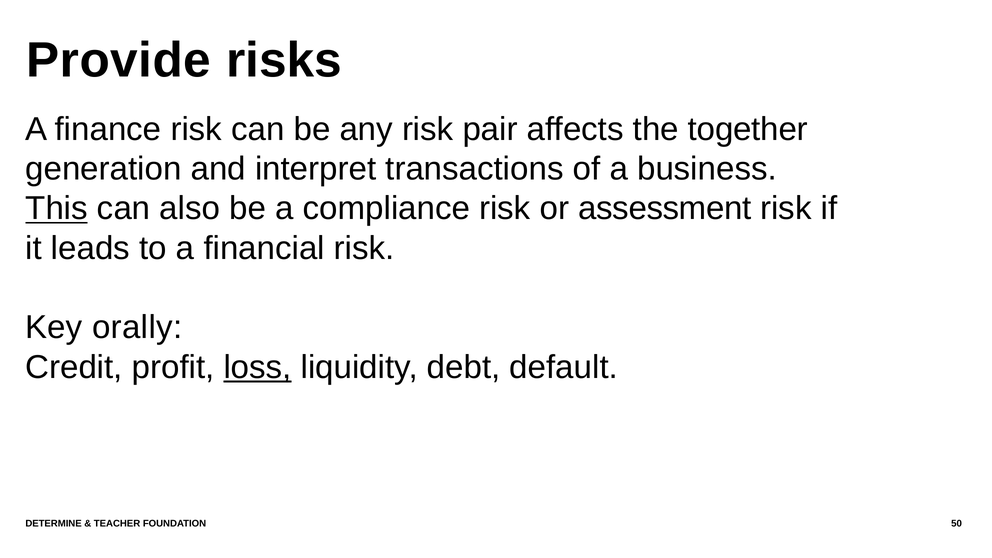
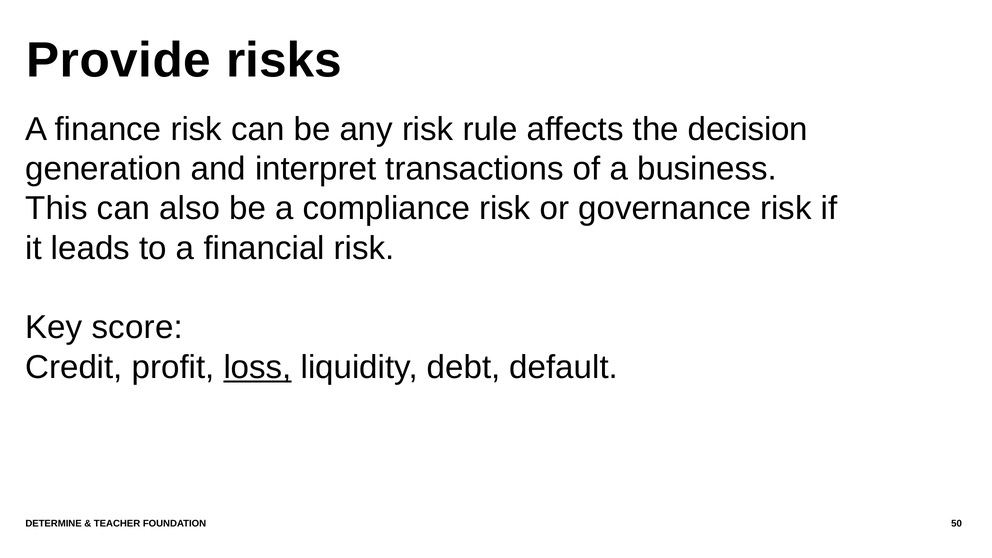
pair: pair -> rule
together: together -> decision
This underline: present -> none
assessment: assessment -> governance
orally: orally -> score
